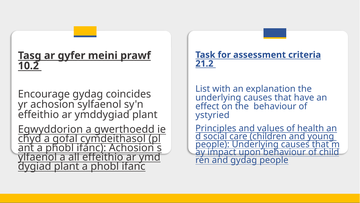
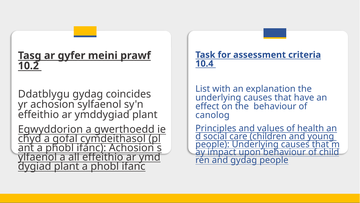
21.2: 21.2 -> 10.4
Encourage: Encourage -> Ddatblygu
ystyried: ystyried -> canolog
